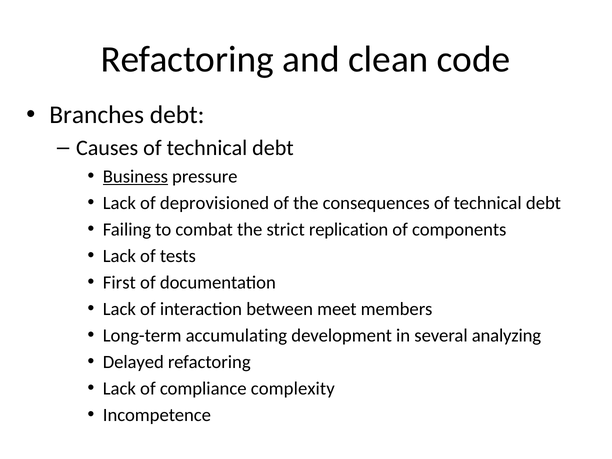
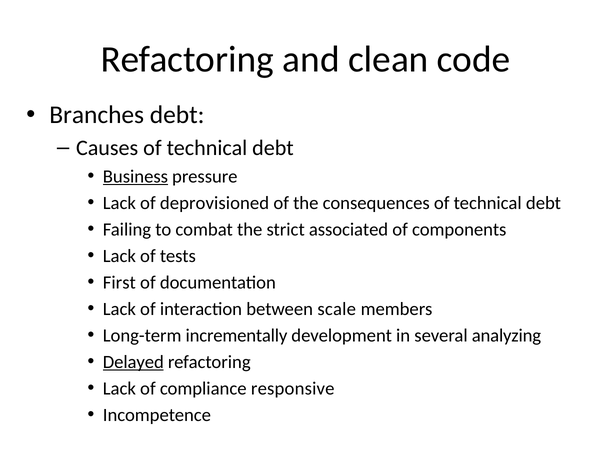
replication: replication -> associated
meet: meet -> scale
accumulating: accumulating -> incrementally
Delayed underline: none -> present
complexity: complexity -> responsive
